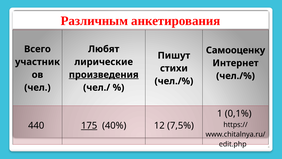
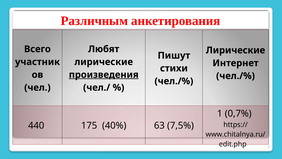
Самооценку at (236, 50): Самооценку -> Лирические
0,1%: 0,1% -> 0,7%
175 underline: present -> none
12: 12 -> 63
